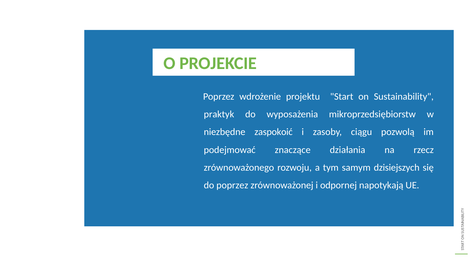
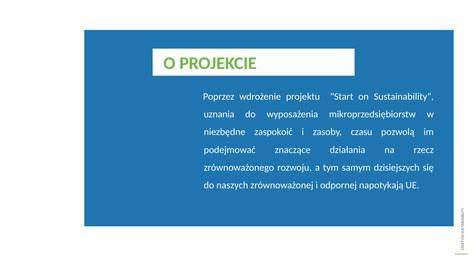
praktyk: praktyk -> uznania
ciągu: ciągu -> czasu
do poprzez: poprzez -> naszych
